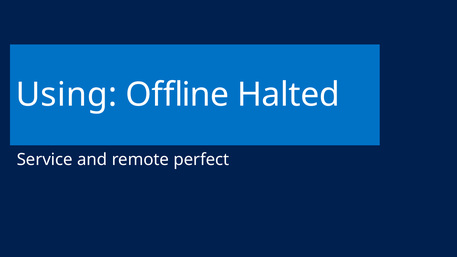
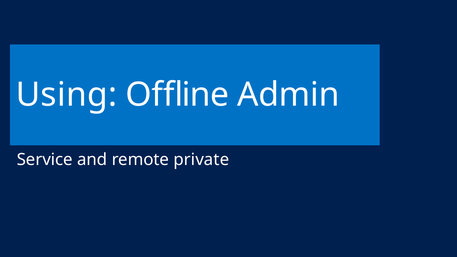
Halted: Halted -> Admin
perfect: perfect -> private
